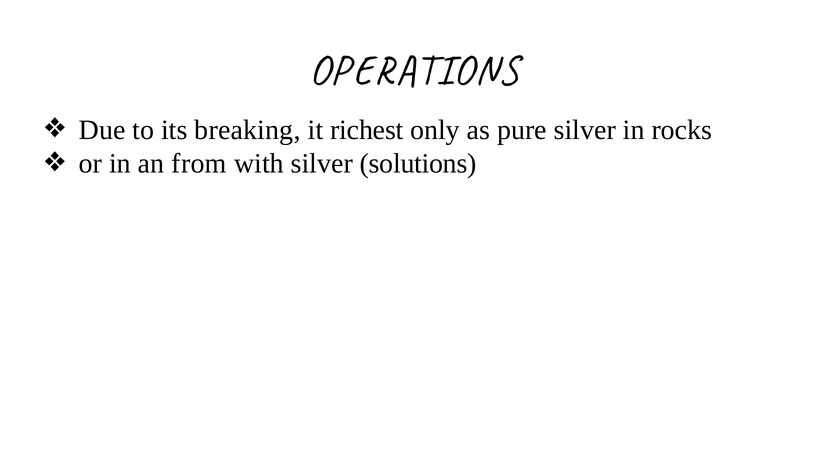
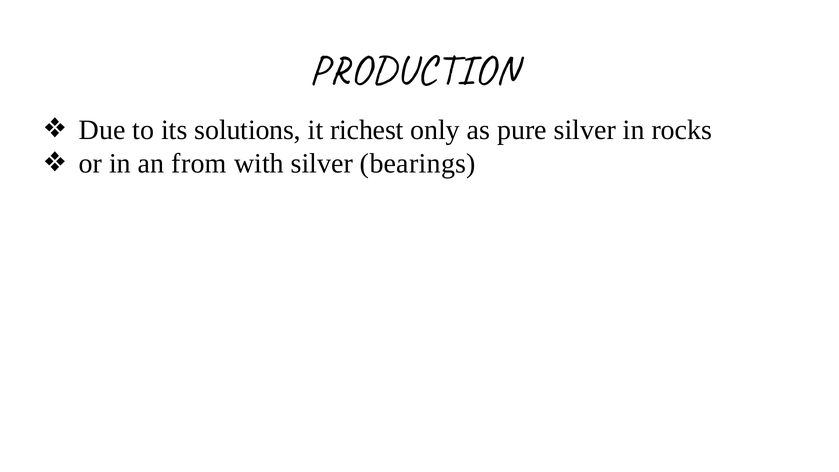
OPERATIONS: OPERATIONS -> PRODUCTION
breaking: breaking -> solutions
solutions: solutions -> bearings
